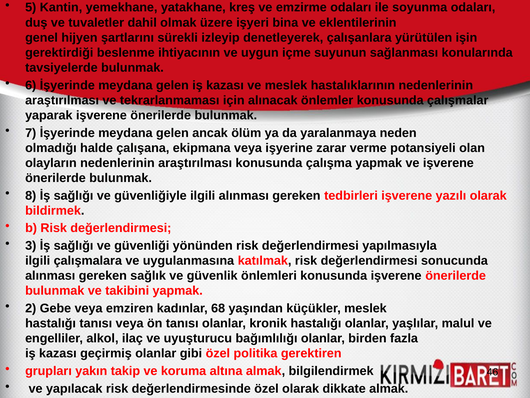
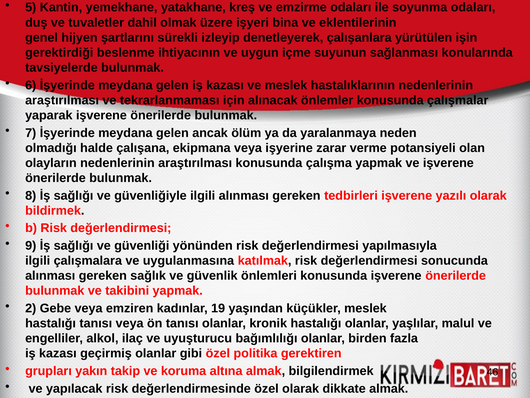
3: 3 -> 9
68: 68 -> 19
